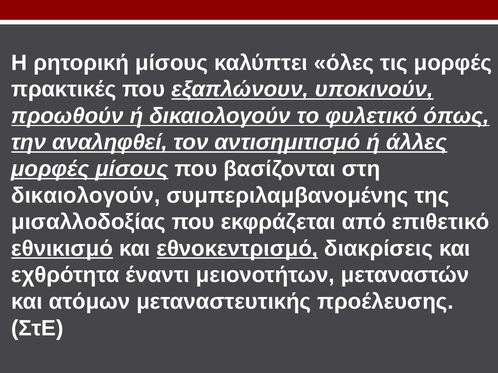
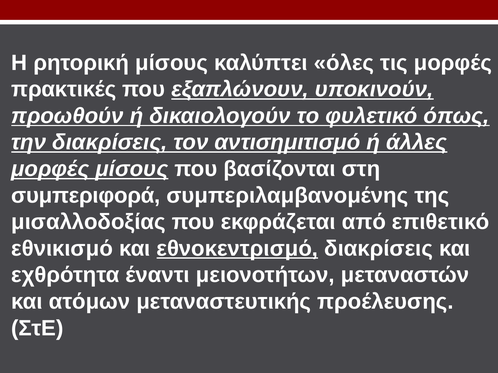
την αναληφθεί: αναληφθεί -> διακρίσεις
δικαιολογούν at (86, 196): δικαιολογούν -> συμπεριφορά
εθνικισμό underline: present -> none
